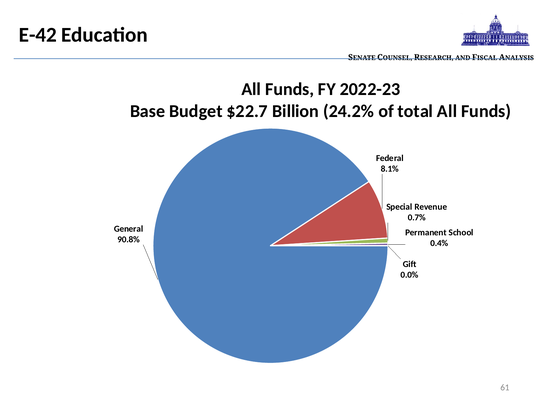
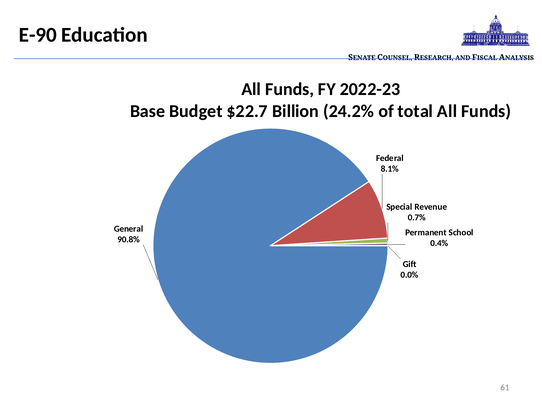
E-42: E-42 -> E-90
